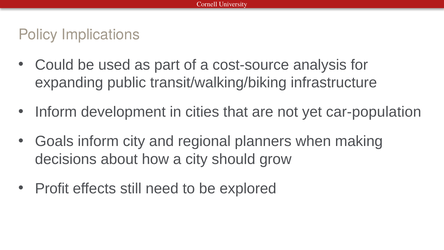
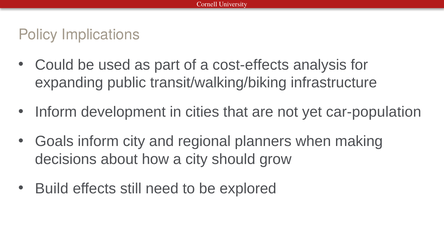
cost-source: cost-source -> cost-effects
Profit: Profit -> Build
